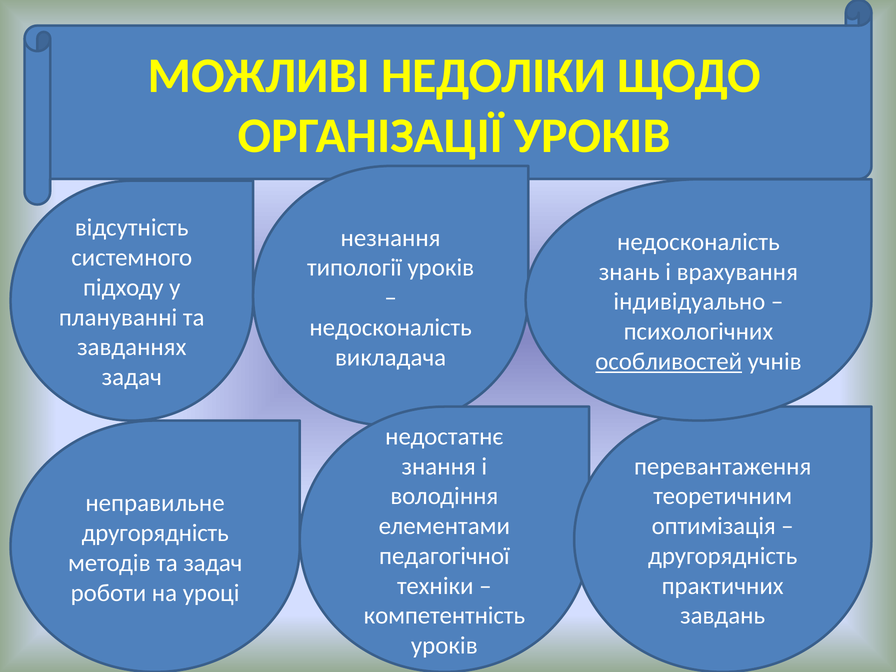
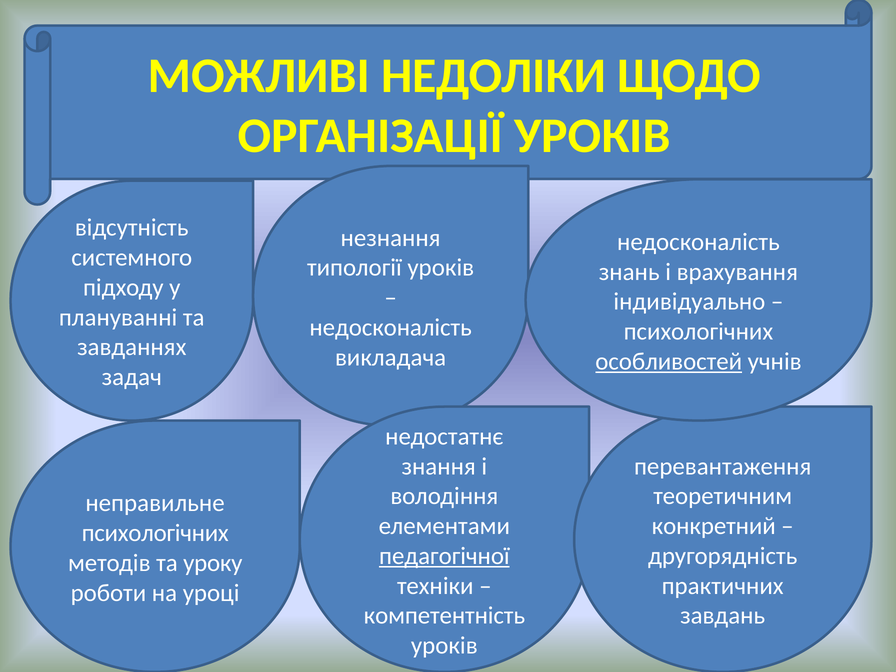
оптимізація: оптимізація -> конкретний
другорядність at (155, 533): другорядність -> психологічних
педагогічної underline: none -> present
та задач: задач -> уроку
